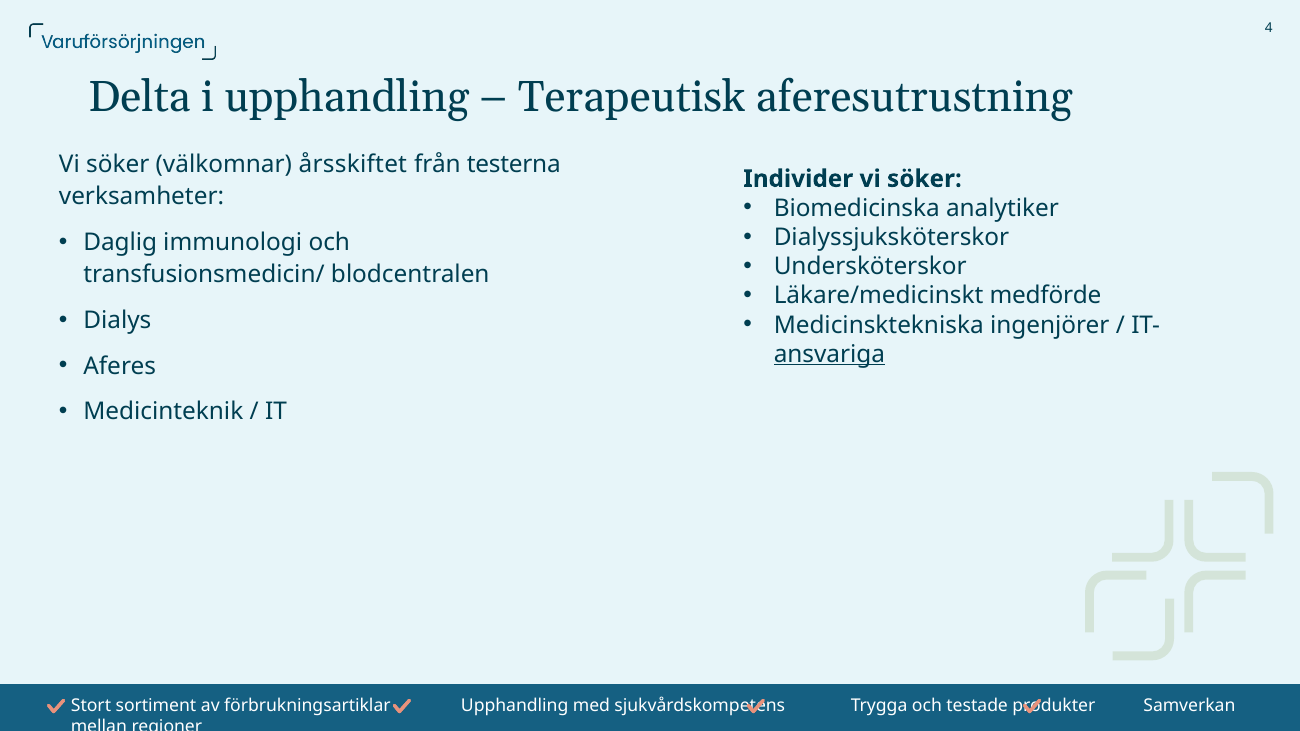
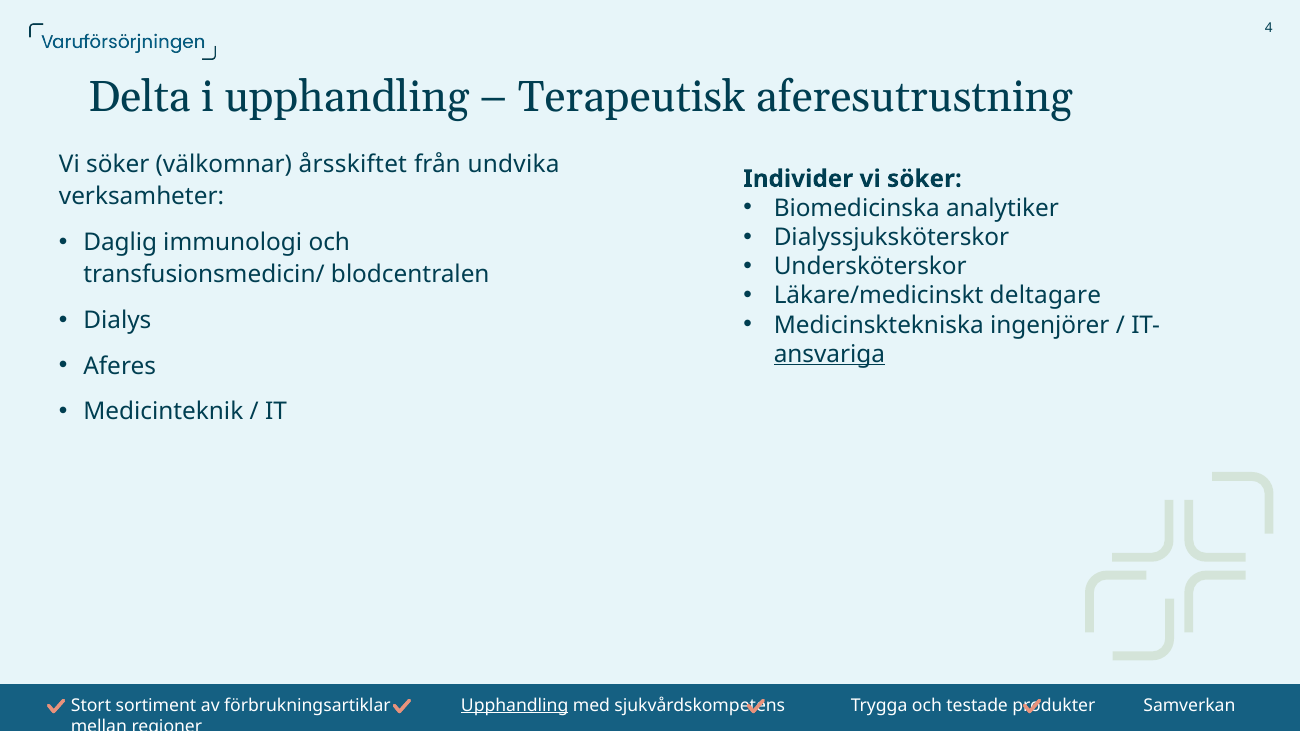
testerna: testerna -> undvika
medförde: medförde -> deltagare
Upphandling at (515, 706) underline: none -> present
